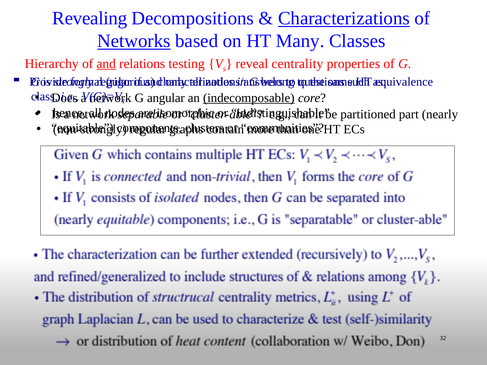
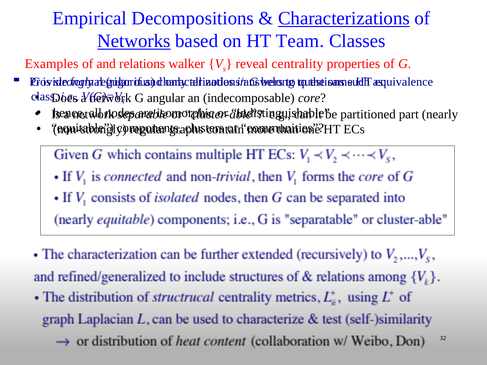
Revealing: Revealing -> Empirical
Many: Many -> Team
Hierarchy: Hierarchy -> Examples
and at (106, 64) underline: present -> none
testing: testing -> walker
indecomposable underline: present -> none
